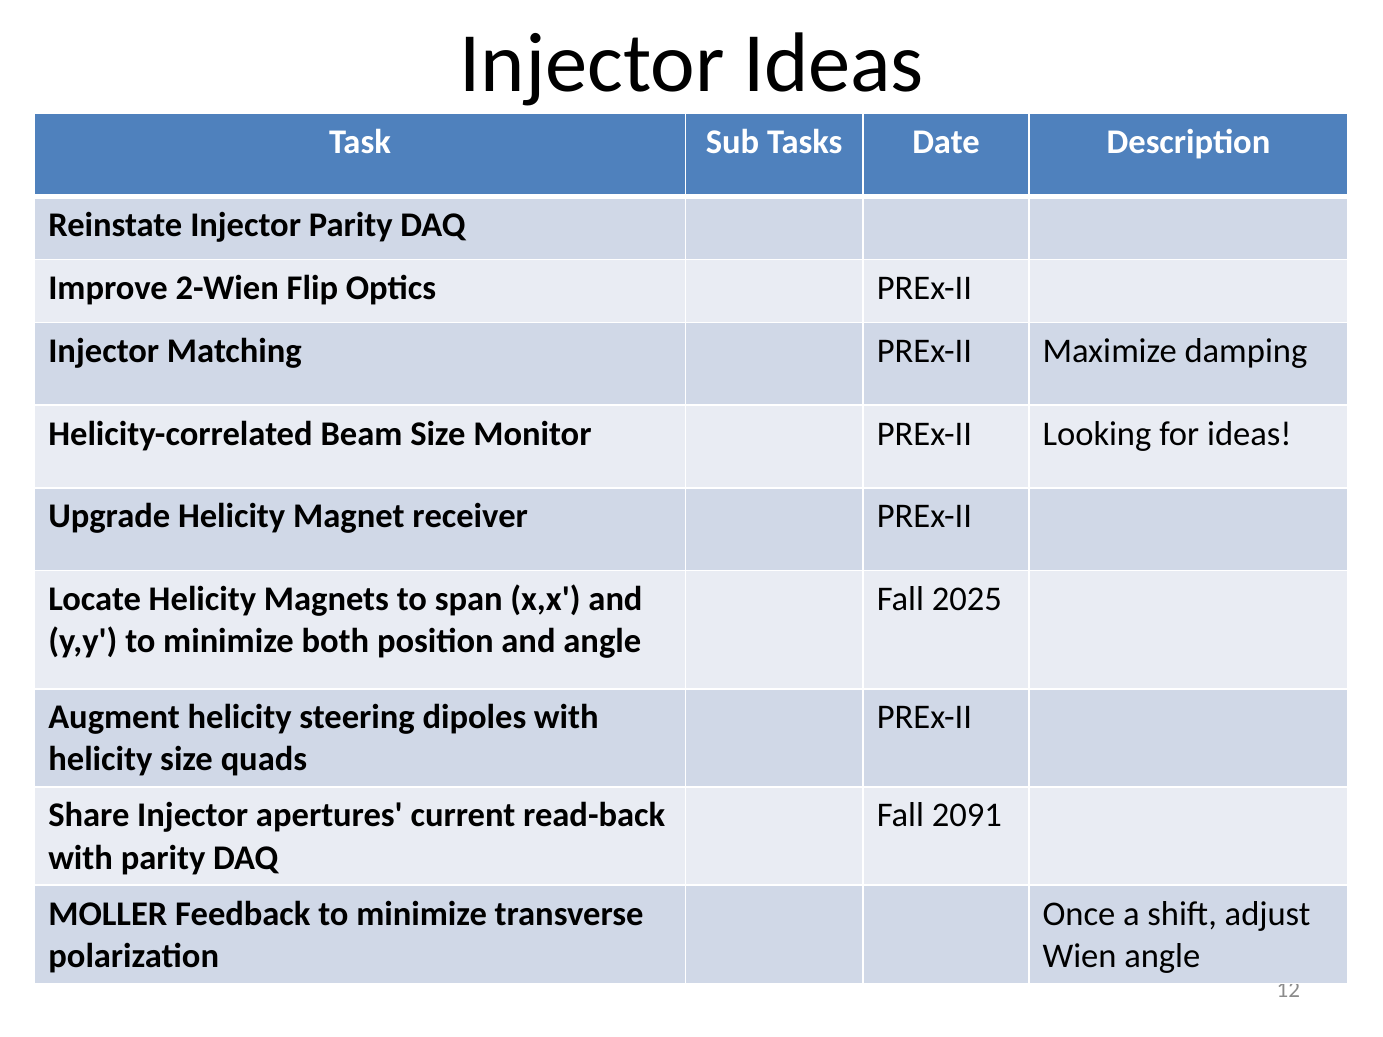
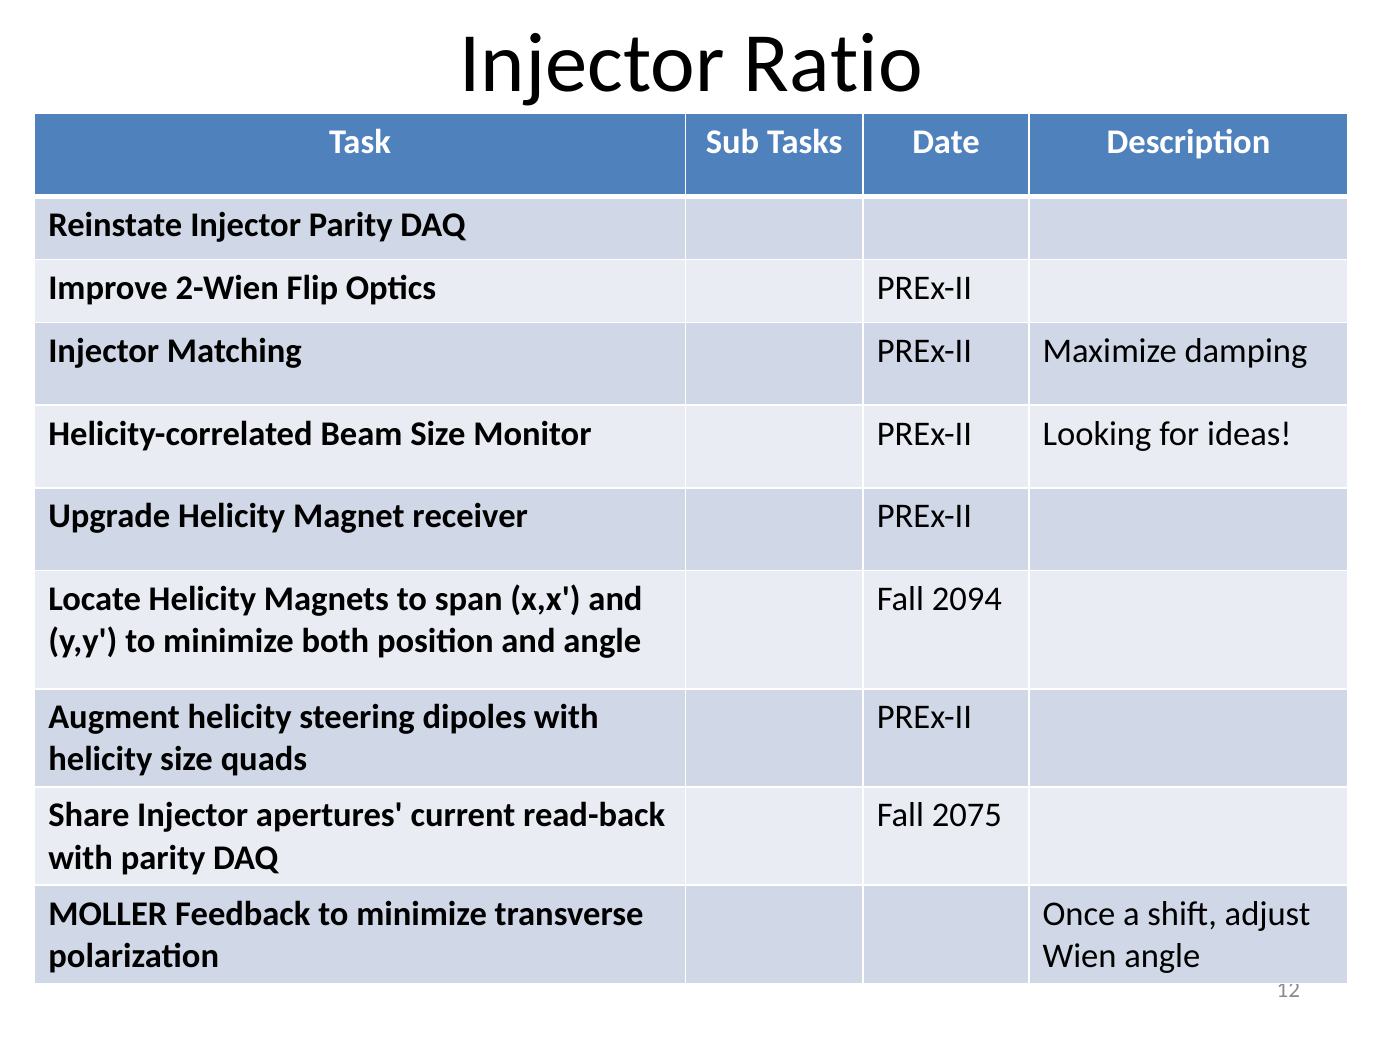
Injector Ideas: Ideas -> Ratio
2025: 2025 -> 2094
2091: 2091 -> 2075
